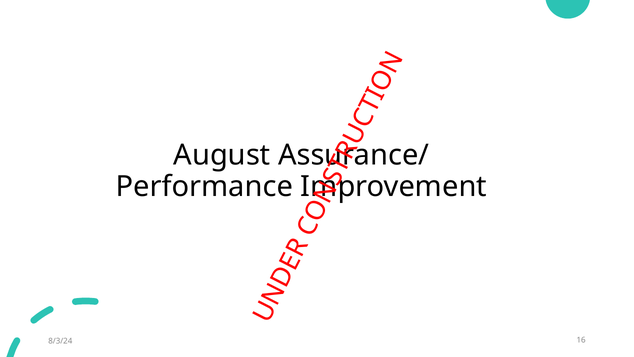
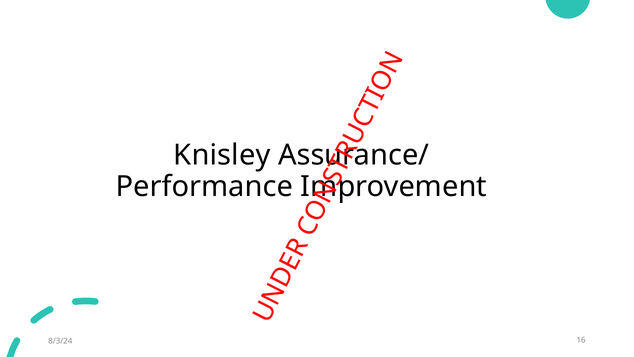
August: August -> Knisley
